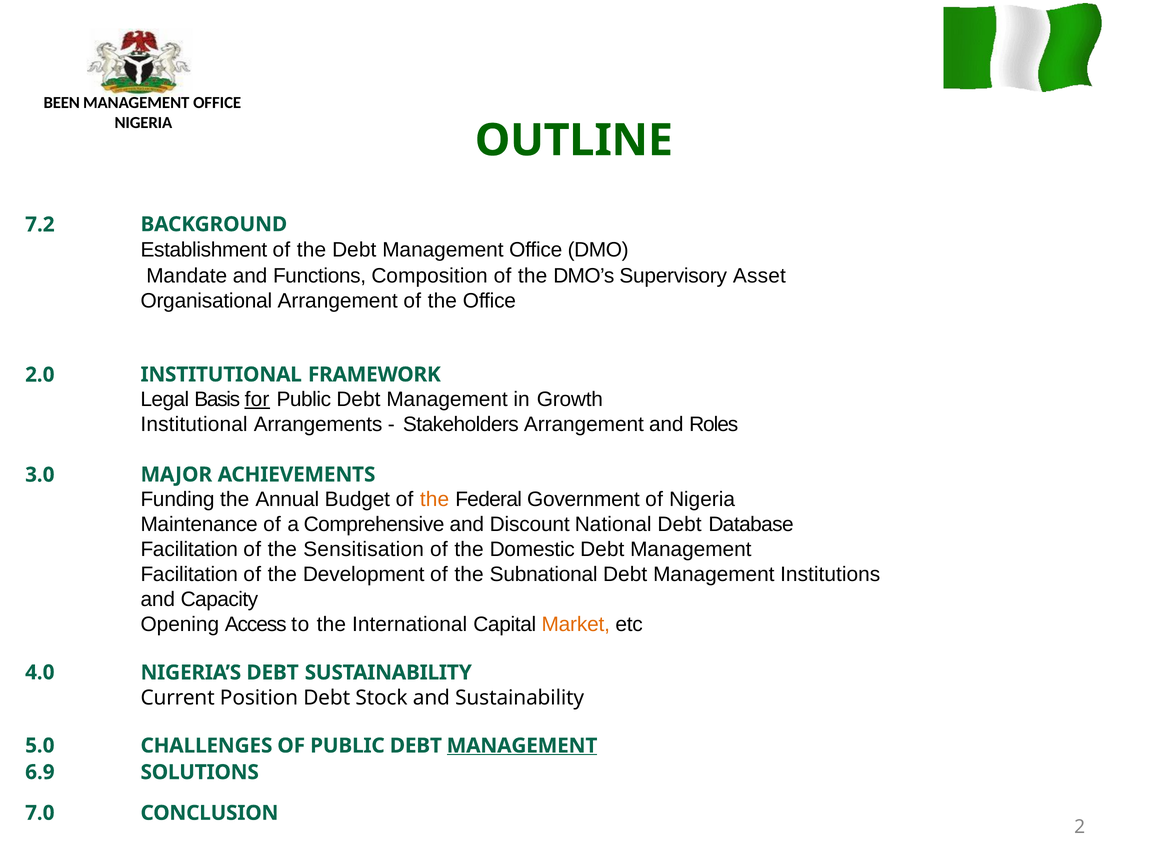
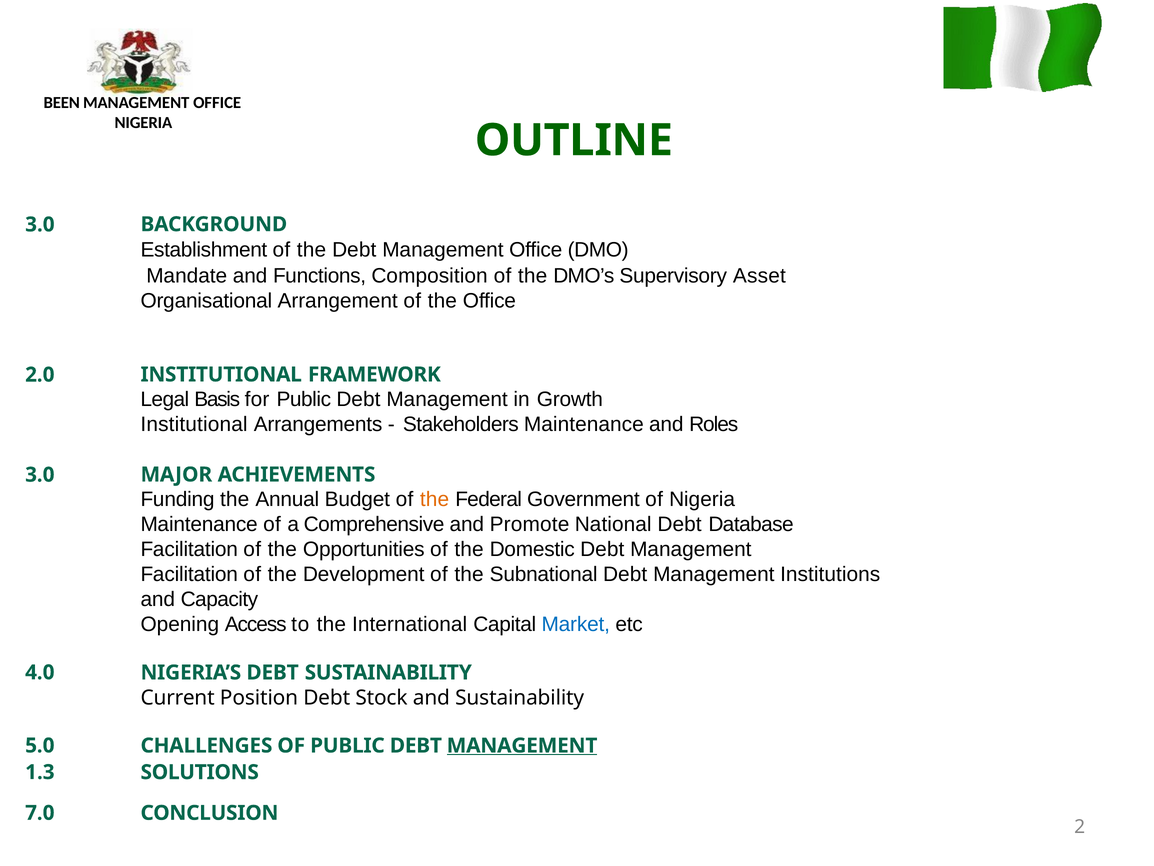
7.2 at (40, 224): 7.2 -> 3.0
for underline: present -> none
Stakeholders Arrangement: Arrangement -> Maintenance
Discount: Discount -> Promote
Sensitisation: Sensitisation -> Opportunities
Market colour: orange -> blue
6.9: 6.9 -> 1.3
